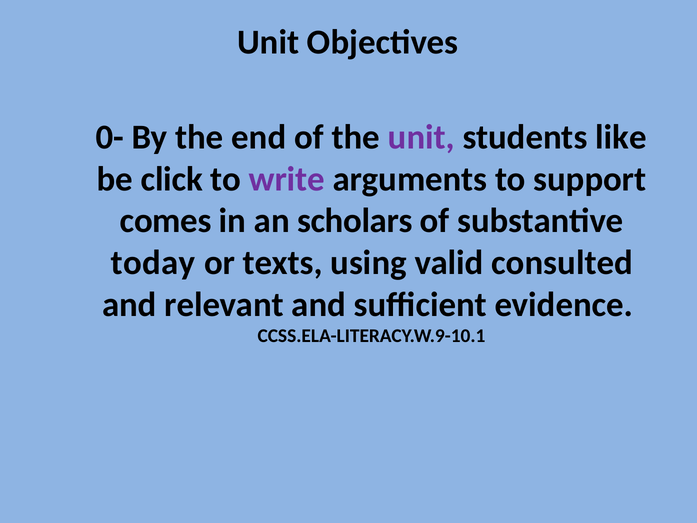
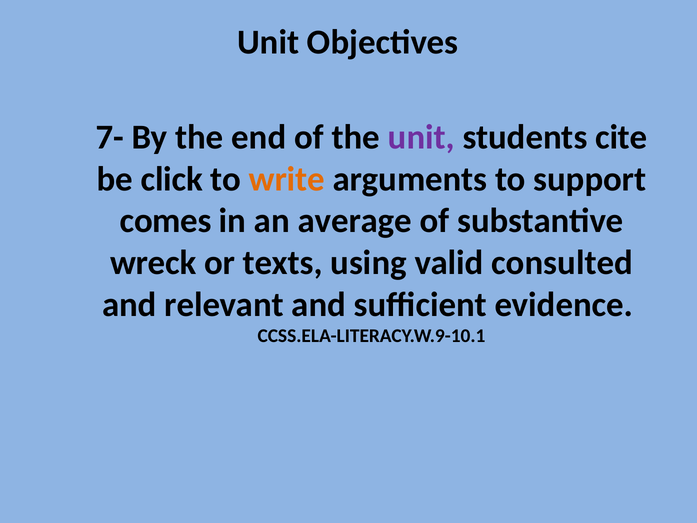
0-: 0- -> 7-
like: like -> cite
write colour: purple -> orange
scholars: scholars -> average
today: today -> wreck
